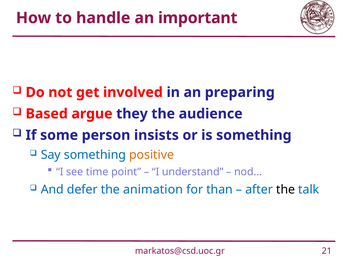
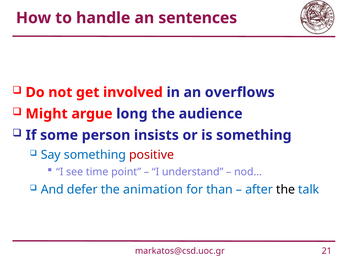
important: important -> sentences
preparing: preparing -> overflows
Based: Based -> Might
they: they -> long
positive colour: orange -> red
